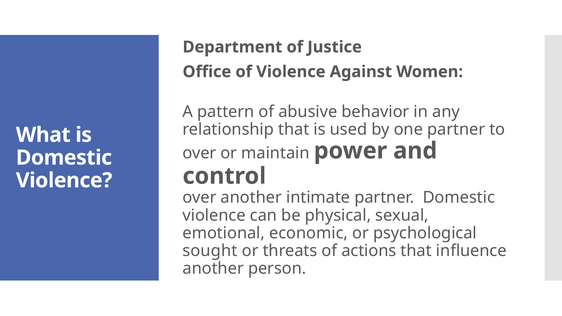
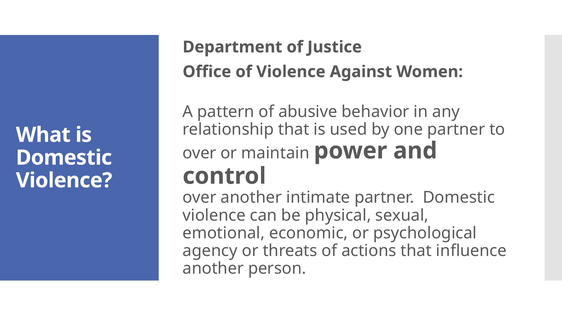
sought: sought -> agency
